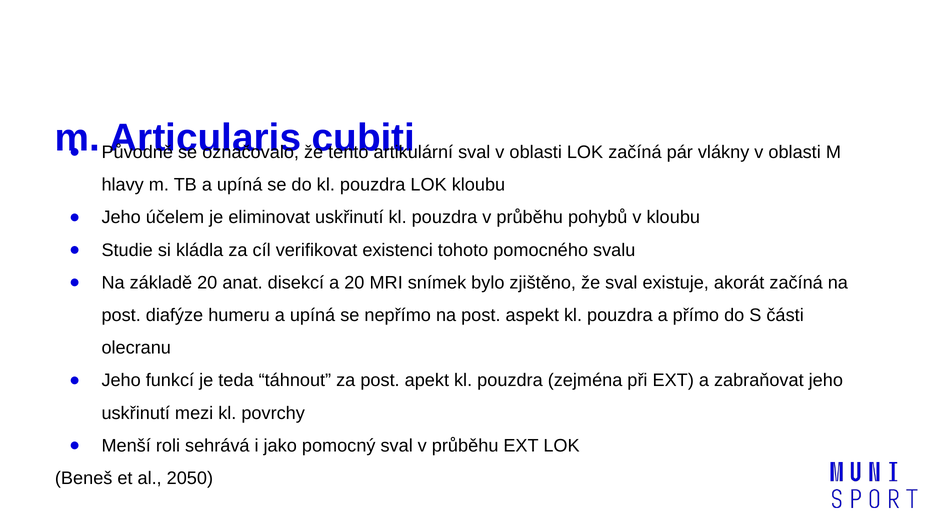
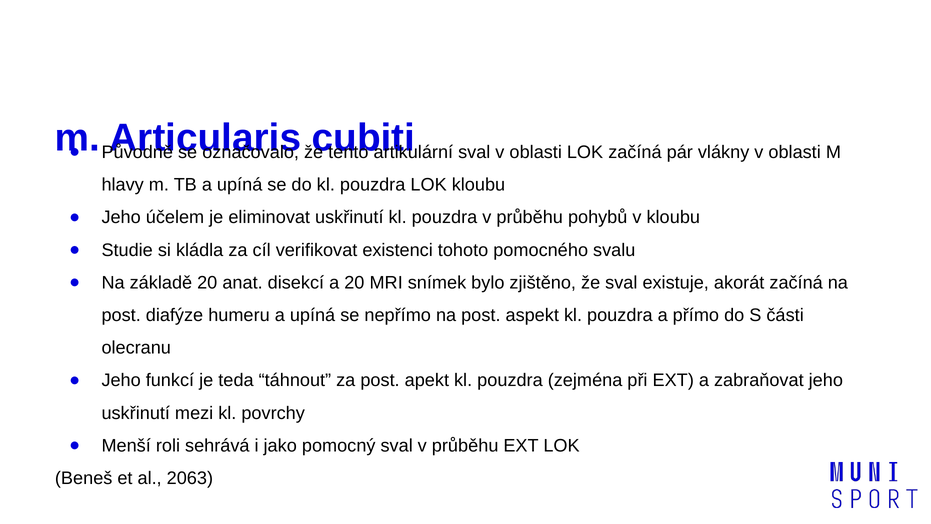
2050: 2050 -> 2063
